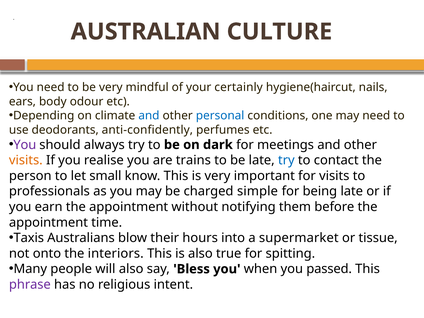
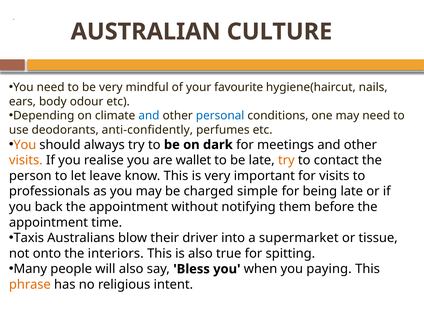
certainly: certainly -> favourite
You at (25, 145) colour: purple -> orange
trains: trains -> wallet
try at (286, 160) colour: blue -> orange
small: small -> leave
earn: earn -> back
hours: hours -> driver
passed: passed -> paying
phrase colour: purple -> orange
